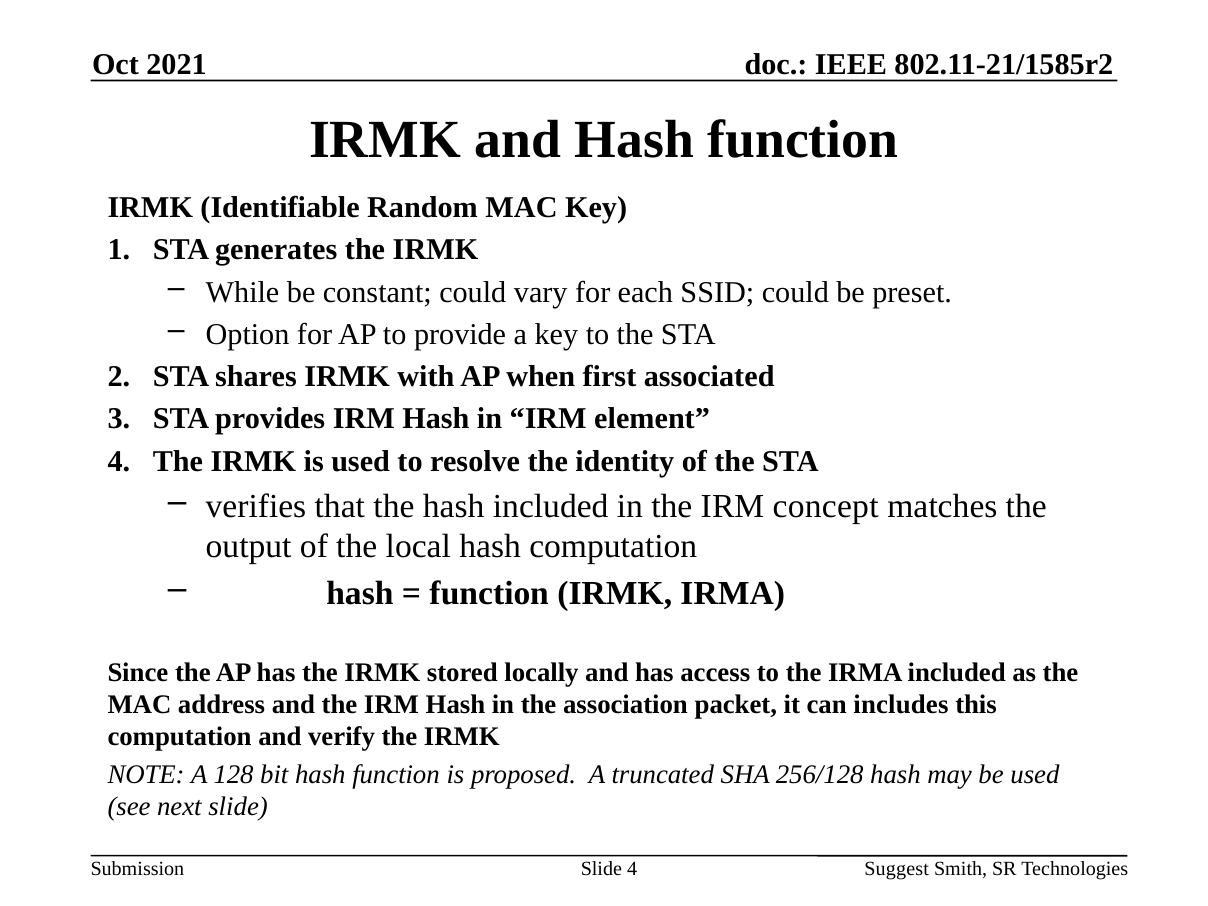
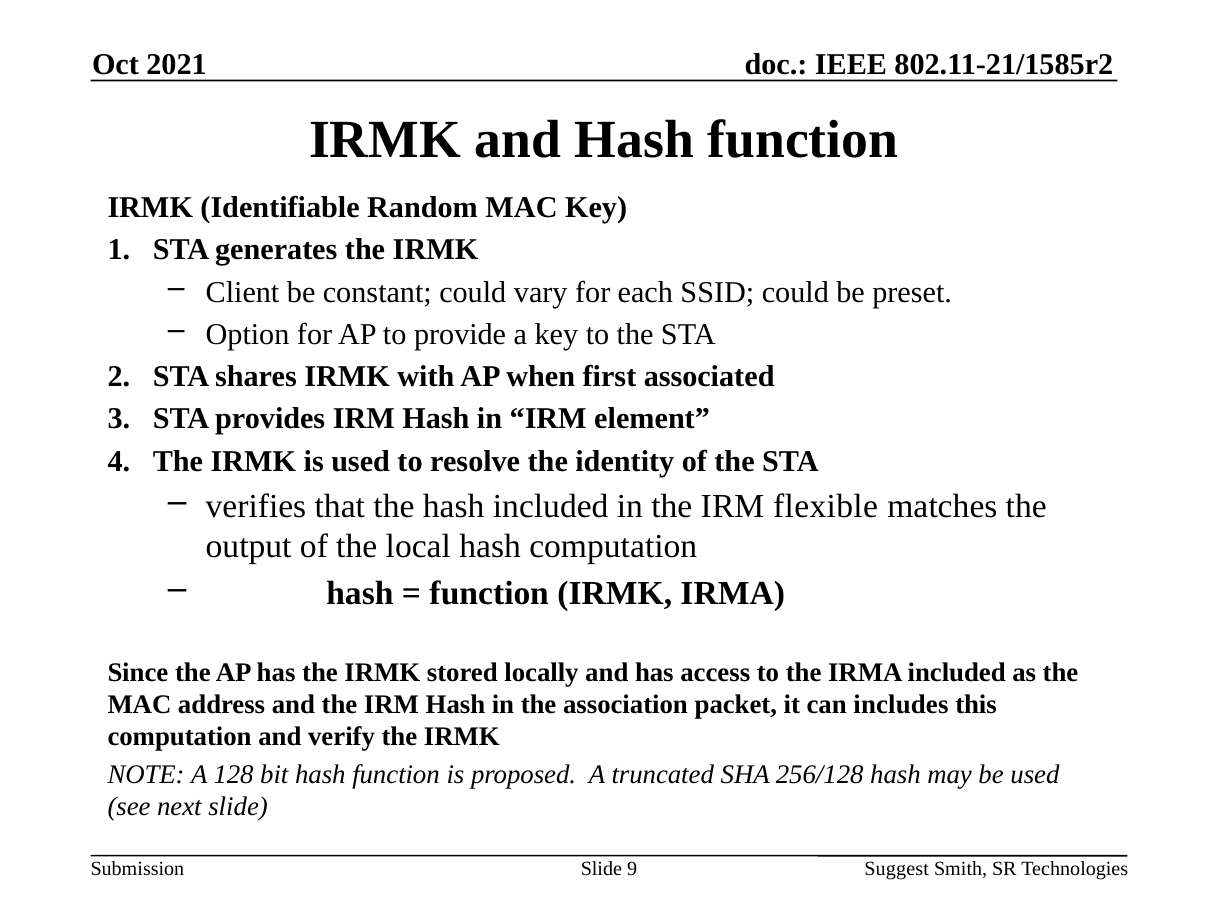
While: While -> Client
concept: concept -> flexible
Slide 4: 4 -> 9
